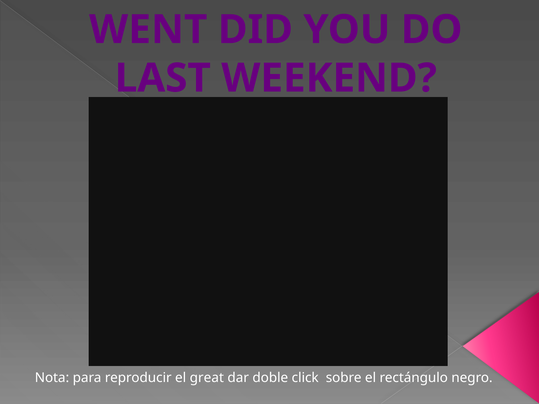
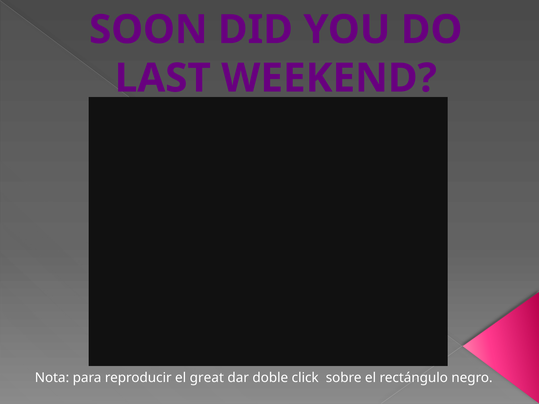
WENT: WENT -> SOON
